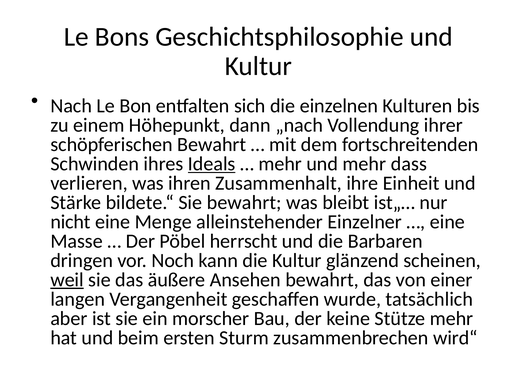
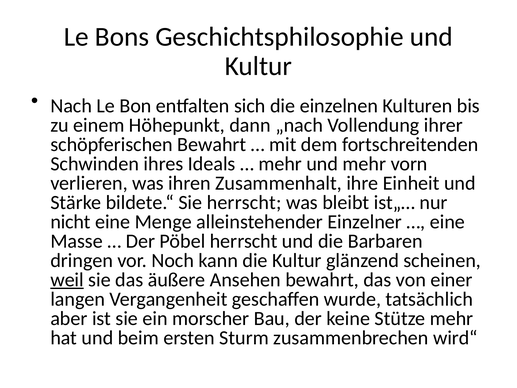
Ideals underline: present -> none
dass: dass -> vorn
Sie bewahrt: bewahrt -> herrscht
